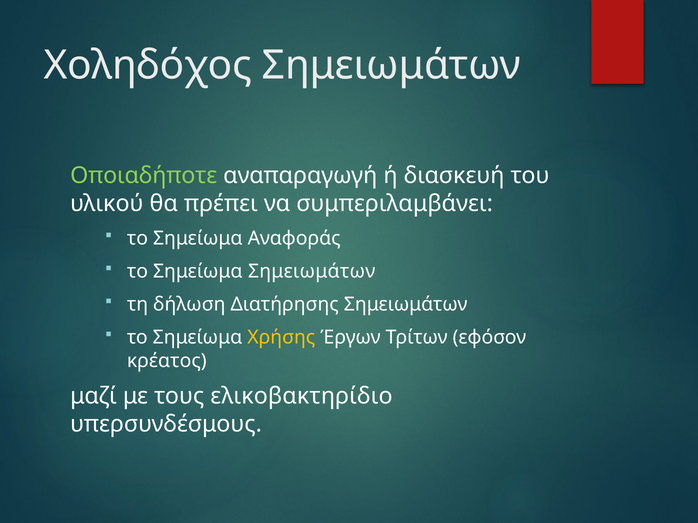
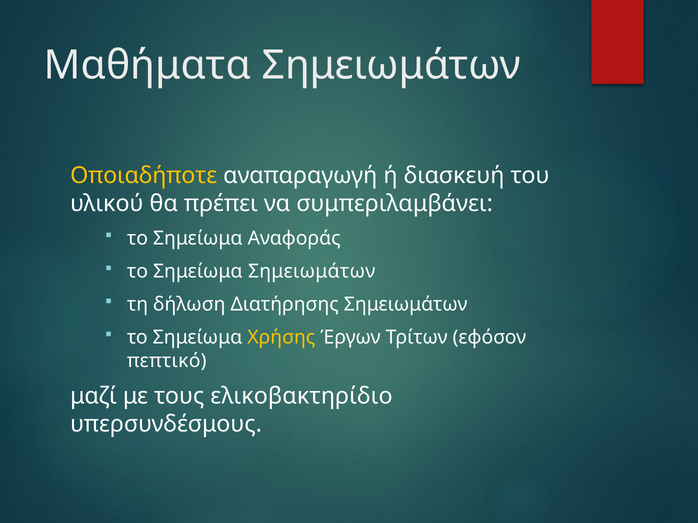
Χοληδόχος: Χοληδόχος -> Μαθήματα
Οποιαδήποτε colour: light green -> yellow
κρέατος: κρέατος -> πεπτικό
